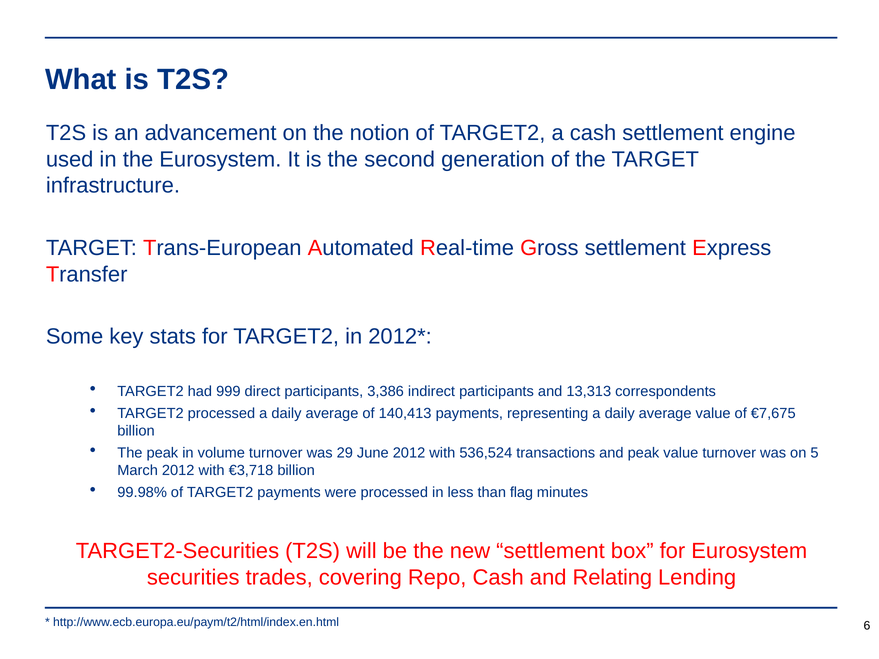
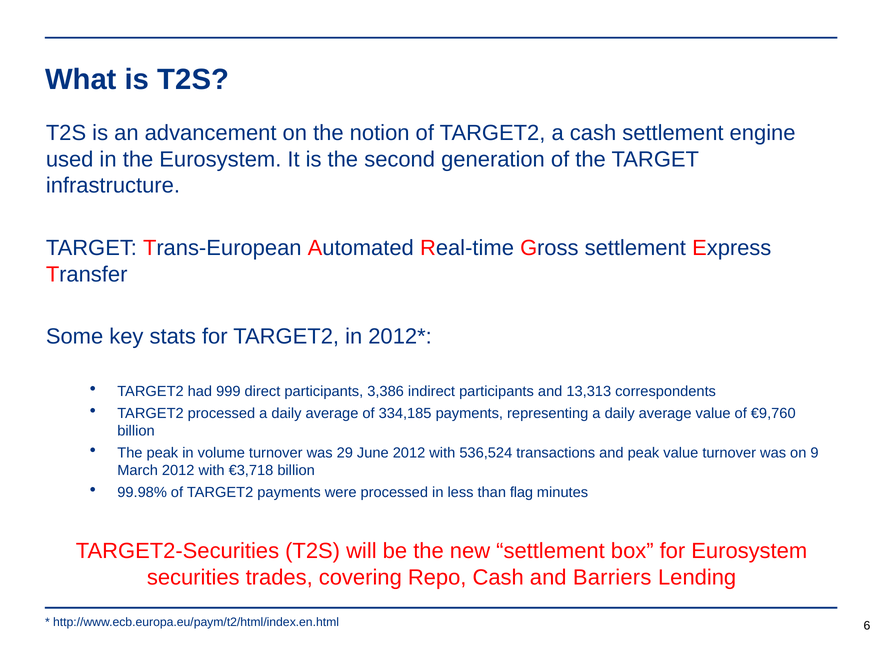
140,413: 140,413 -> 334,185
€7,675: €7,675 -> €9,760
5: 5 -> 9
Relating: Relating -> Barriers
